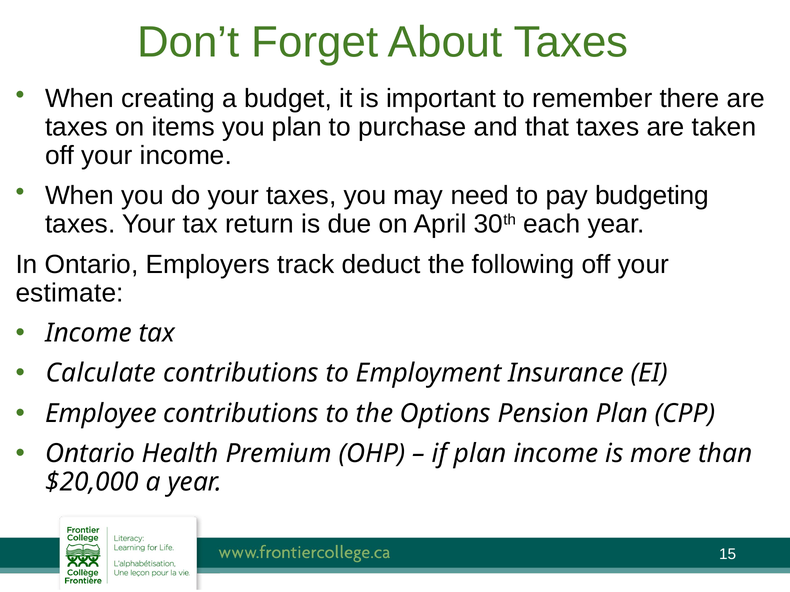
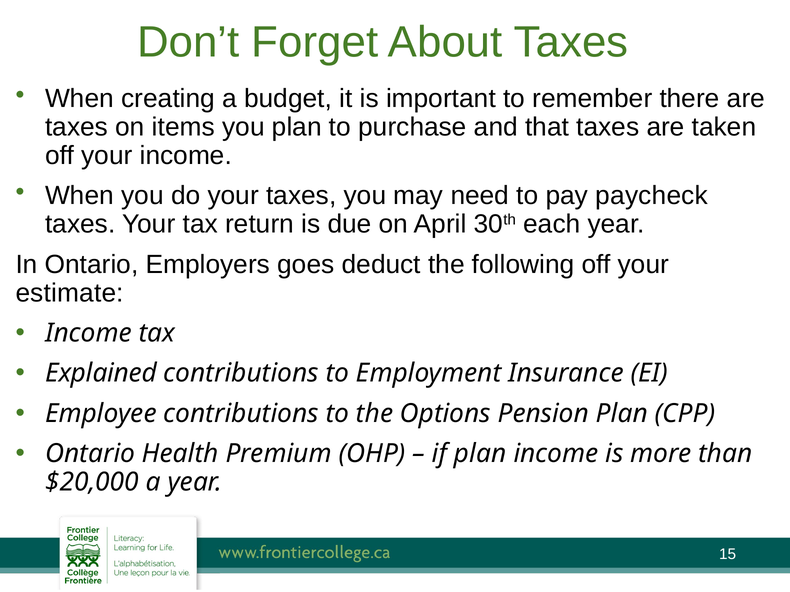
budgeting: budgeting -> paycheck
track: track -> goes
Calculate: Calculate -> Explained
